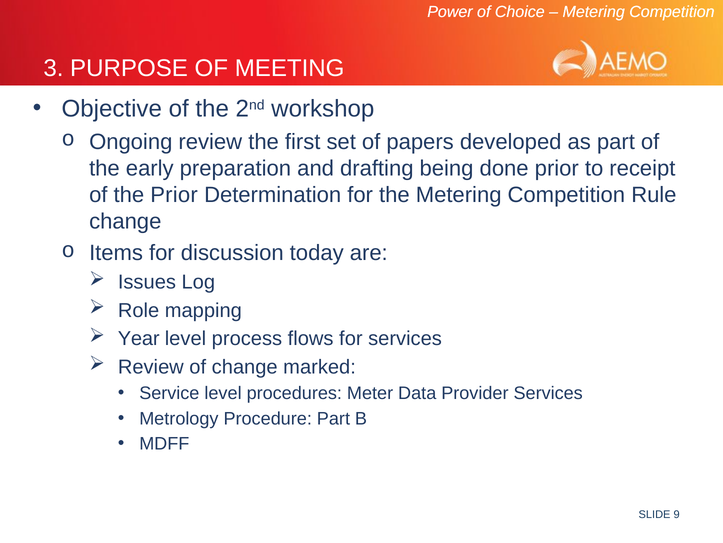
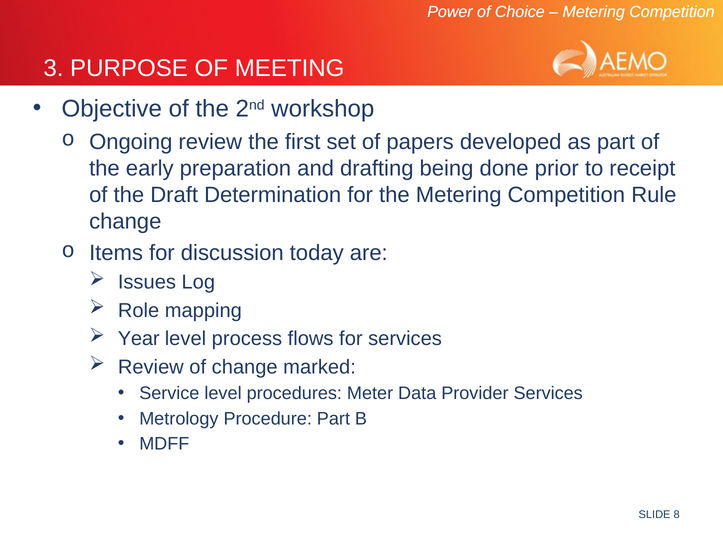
the Prior: Prior -> Draft
9: 9 -> 8
